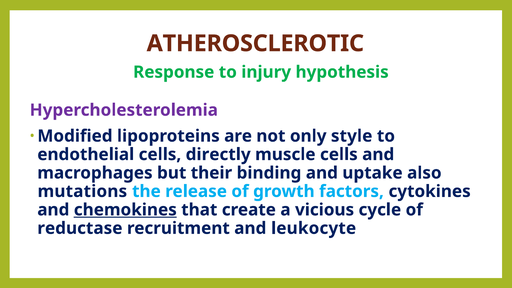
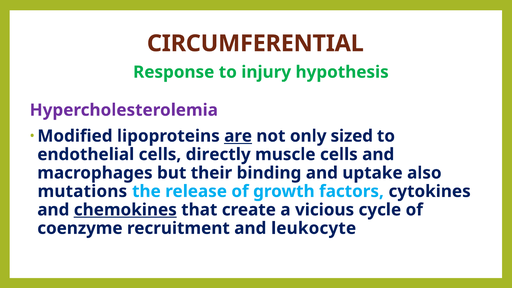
ATHEROSCLEROTIC: ATHEROSCLEROTIC -> CIRCUMFERENTIAL
are underline: none -> present
style: style -> sized
reductase: reductase -> coenzyme
